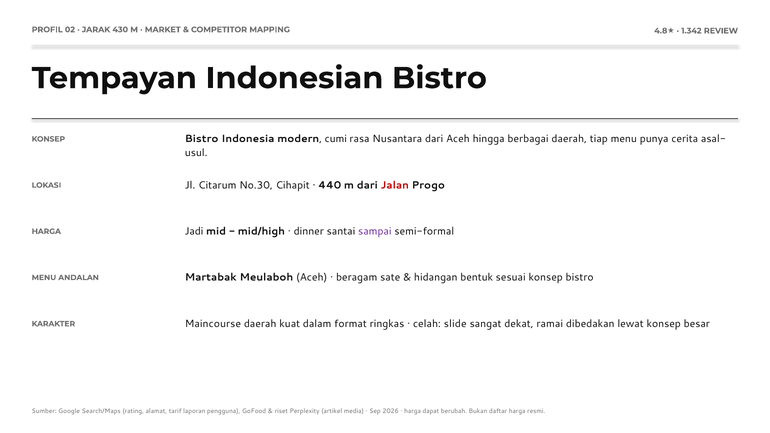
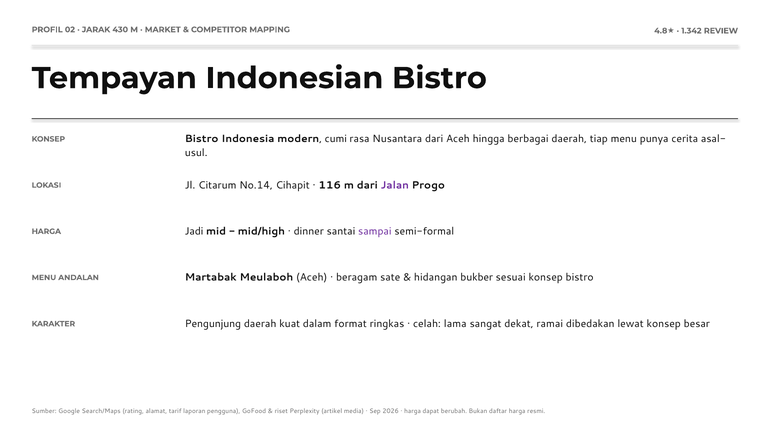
No.30: No.30 -> No.14
440: 440 -> 116
Jalan colour: red -> purple
bentuk: bentuk -> bukber
Maincourse: Maincourse -> Pengunjung
slide: slide -> lama
